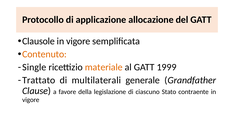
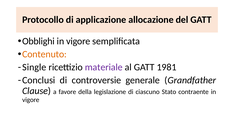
Clausole: Clausole -> Obblighi
materiale colour: orange -> purple
1999: 1999 -> 1981
Trattato: Trattato -> Conclusi
multilaterali: multilaterali -> controversie
